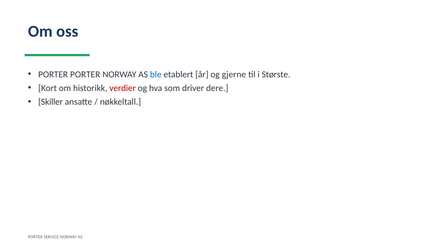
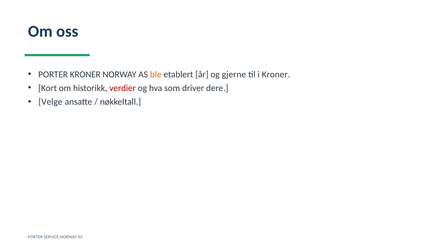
PORTER PORTER: PORTER -> KRONER
ble colour: blue -> orange
i Største: Største -> Kroner
Skiller: Skiller -> Velge
